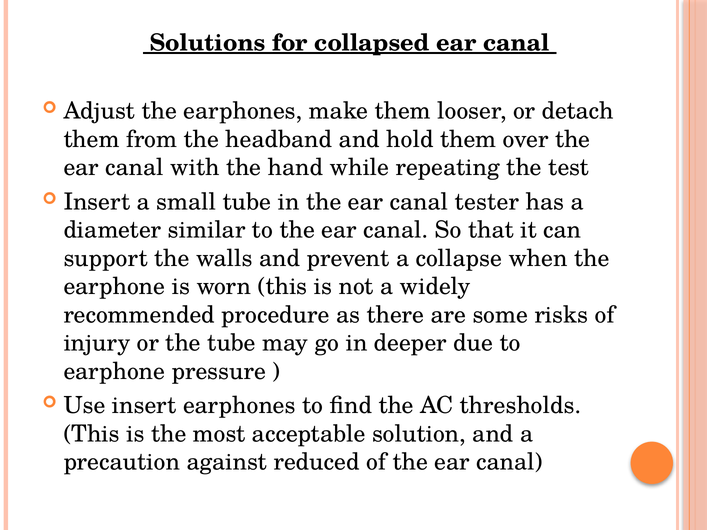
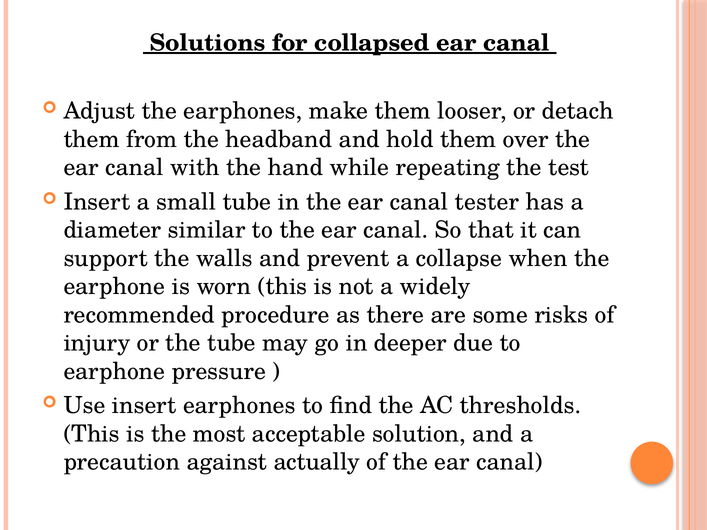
reduced: reduced -> actually
